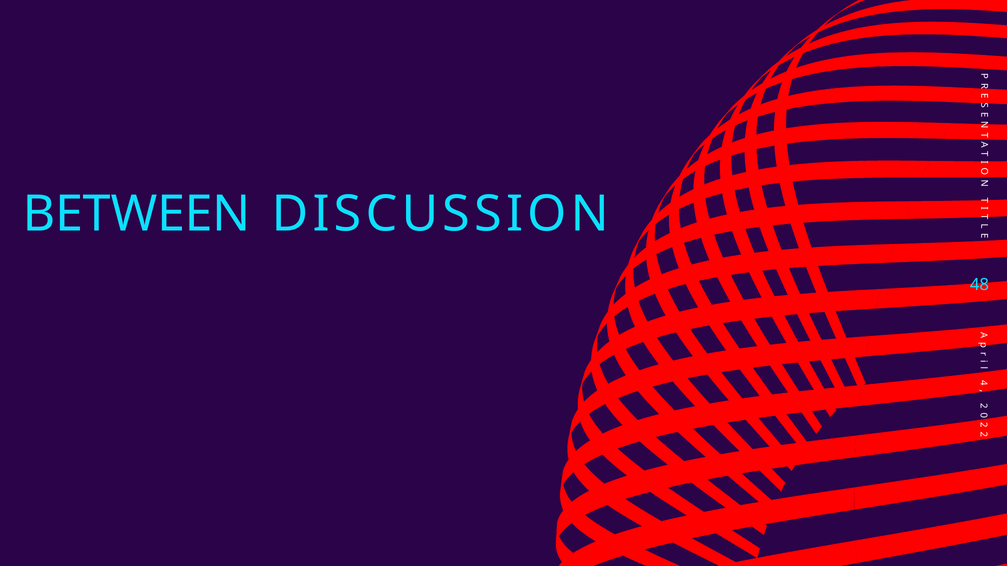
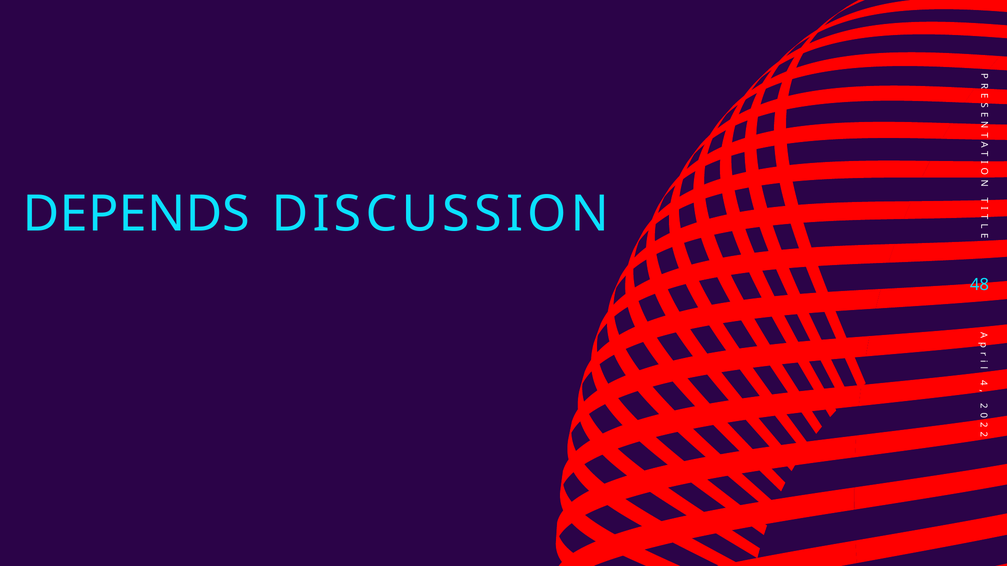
BETWEEN: BETWEEN -> DEPENDS
